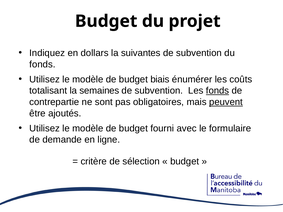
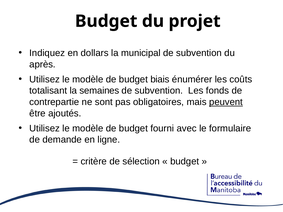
suivantes: suivantes -> municipal
fonds at (42, 64): fonds -> après
fonds at (218, 91) underline: present -> none
